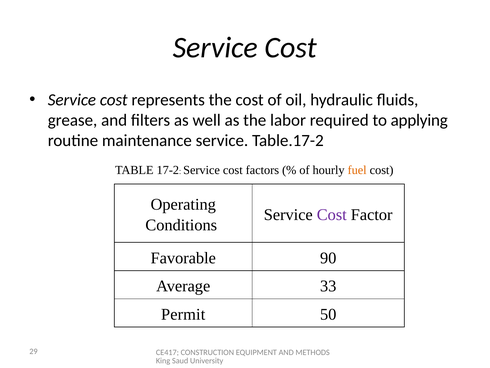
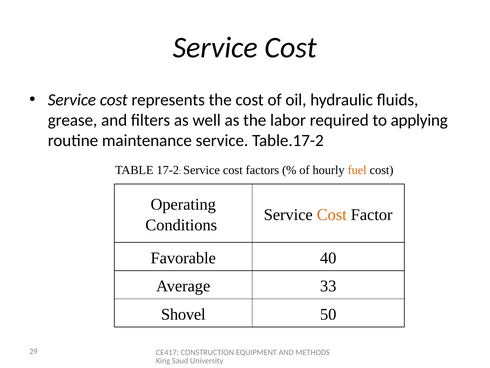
Cost at (332, 214) colour: purple -> orange
90: 90 -> 40
Permit: Permit -> Shovel
